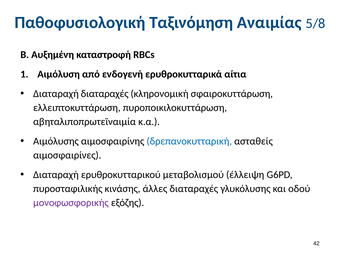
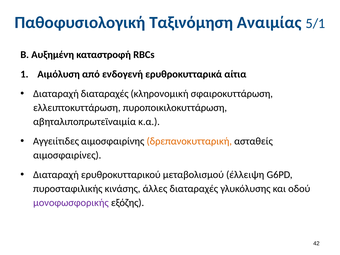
5/8: 5/8 -> 5/1
Αιμόλυσης: Αιμόλυσης -> Αγγειίτιδες
δρεπανοκυτταρική colour: blue -> orange
